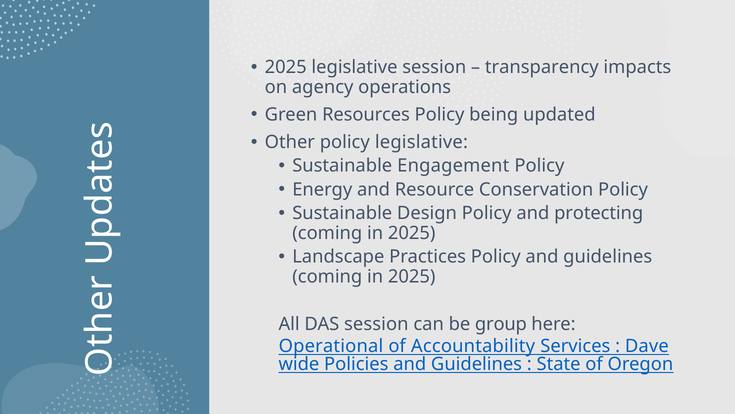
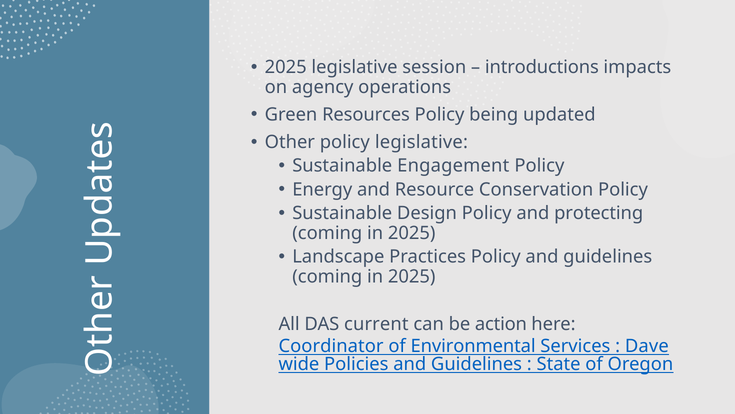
transparency: transparency -> introductions
DAS session: session -> current
group: group -> action
Operational: Operational -> Coordinator
Accountability: Accountability -> Environmental
